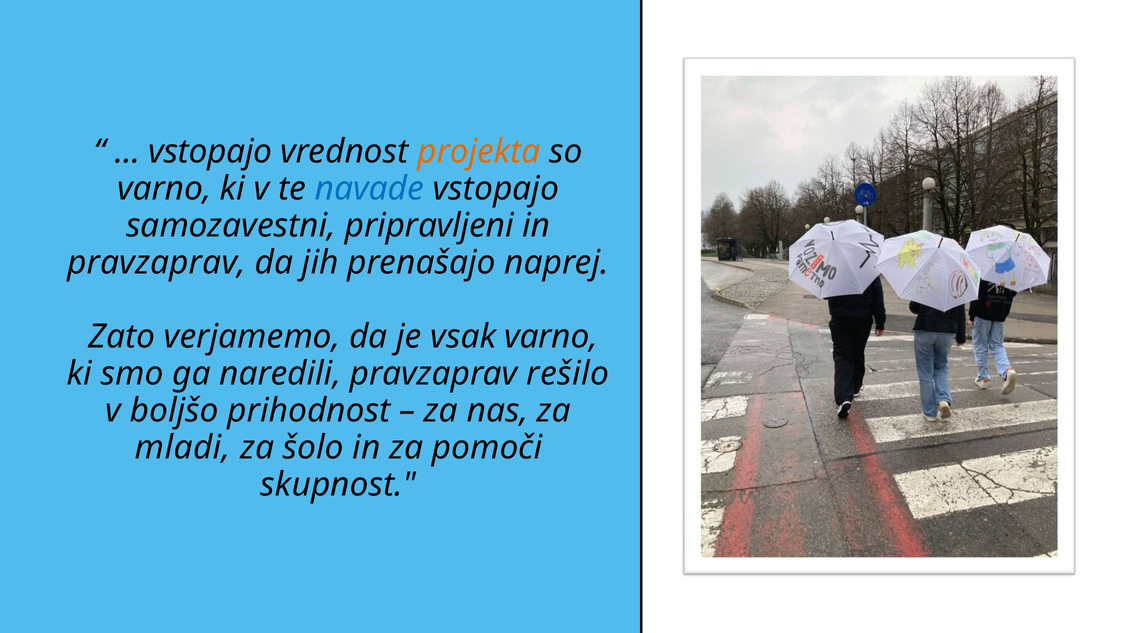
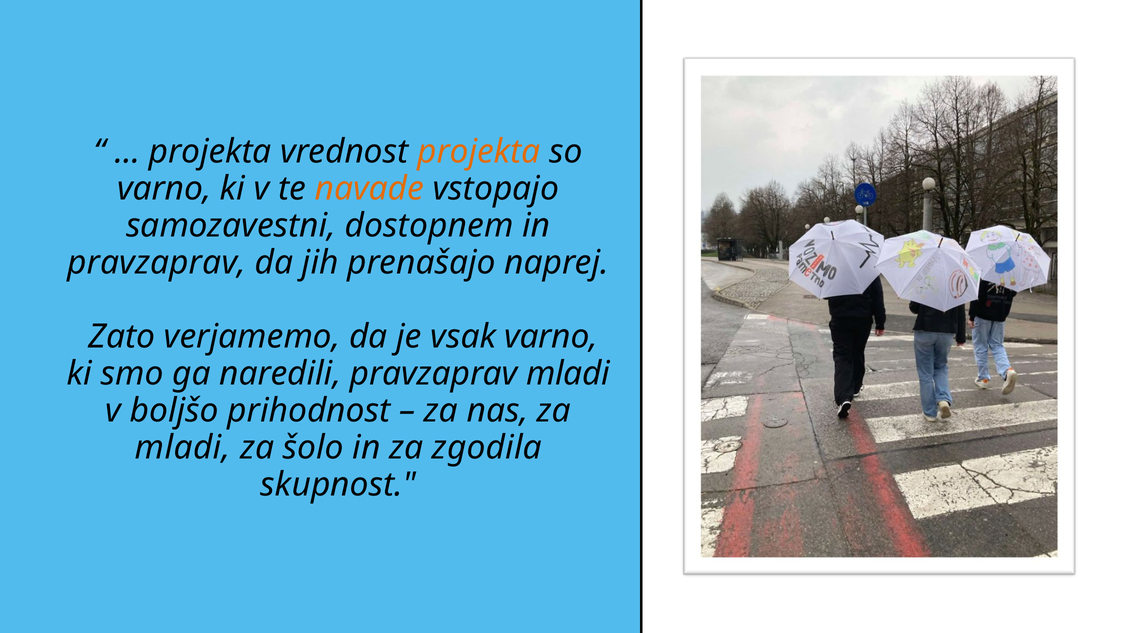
vstopajo at (210, 152): vstopajo -> projekta
navade colour: blue -> orange
pripravljeni: pripravljeni -> dostopnem
pravzaprav rešilo: rešilo -> mladi
pomoči: pomoči -> zgodila
